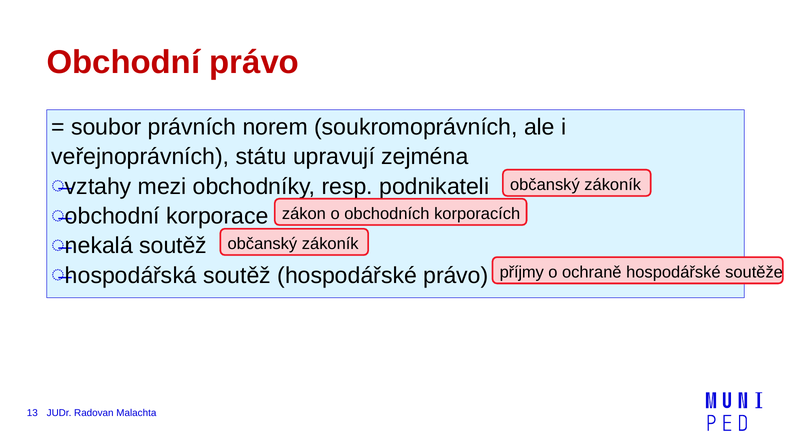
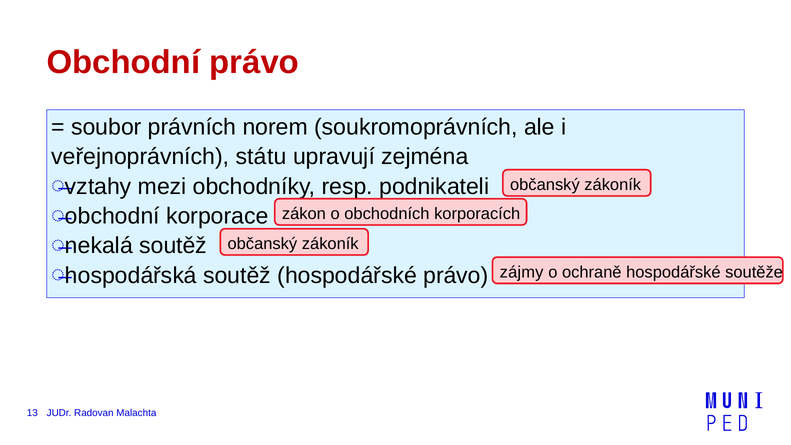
příjmy: příjmy -> zájmy
